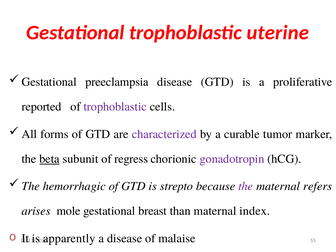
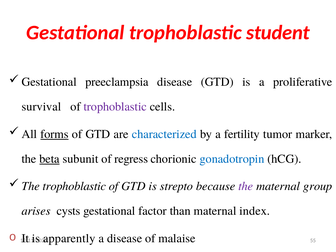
uterine: uterine -> student
reported: reported -> survival
forms underline: none -> present
characterized colour: purple -> blue
curable: curable -> fertility
gonadotropin colour: purple -> blue
The hemorrhagic: hemorrhagic -> trophoblastic
refers: refers -> group
mole: mole -> cysts
breast: breast -> factor
